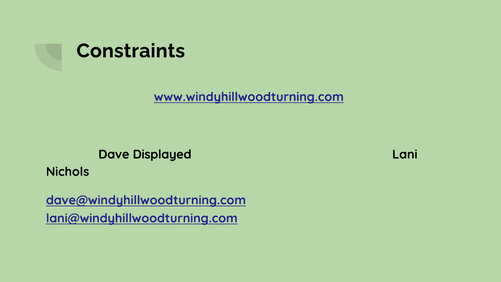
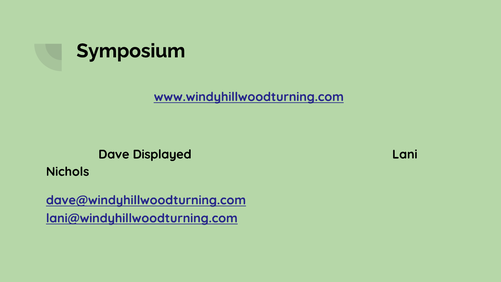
Constraints: Constraints -> Symposium
